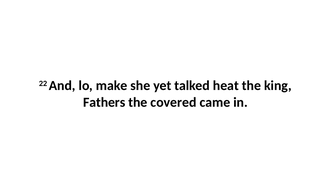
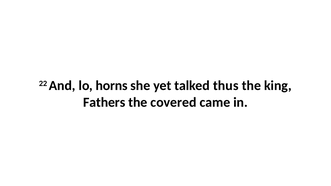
make: make -> horns
heat: heat -> thus
